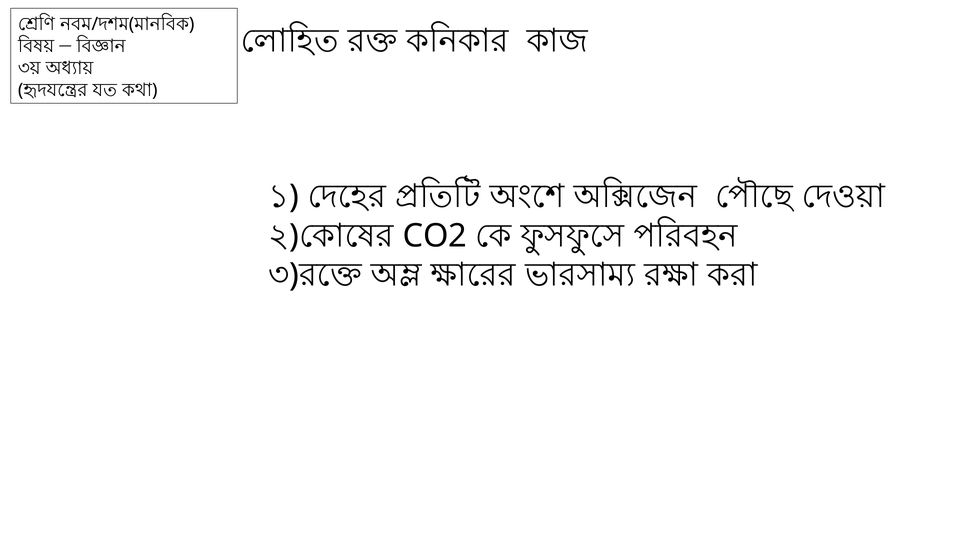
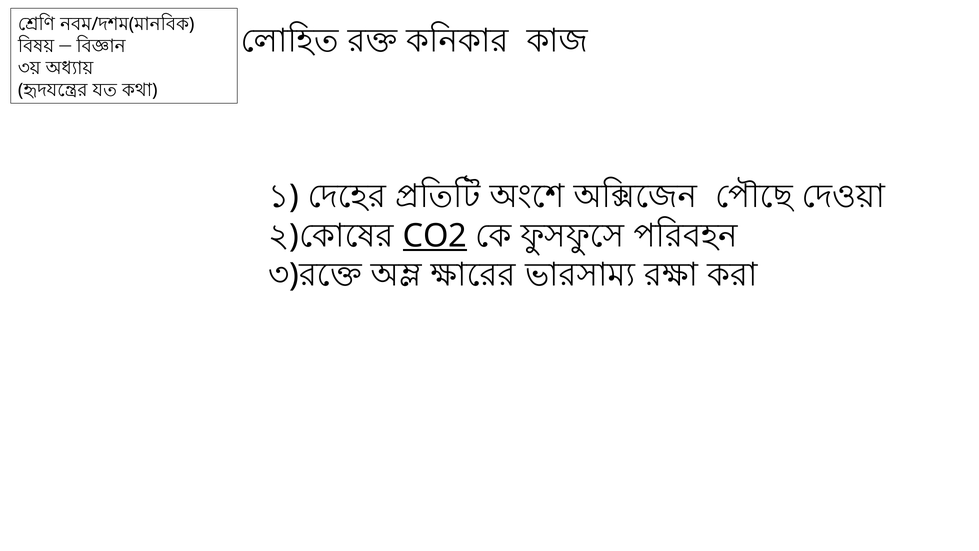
CO2 underline: none -> present
